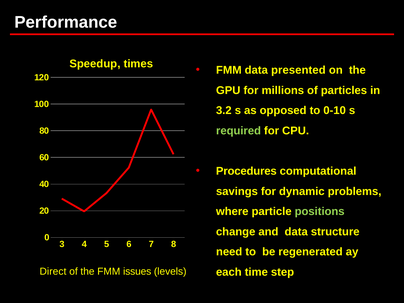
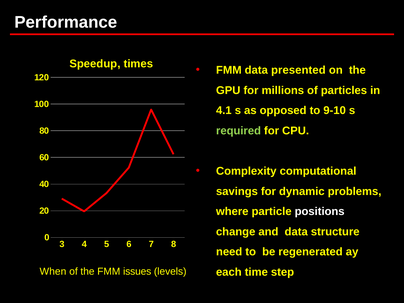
3.2: 3.2 -> 4.1
0-10: 0-10 -> 9-10
Procedures: Procedures -> Complexity
positions colour: light green -> white
Direct: Direct -> When
